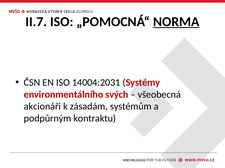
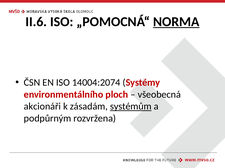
II.7: II.7 -> II.6
14004:2031: 14004:2031 -> 14004:2074
svých: svých -> ploch
systémům underline: none -> present
kontraktu: kontraktu -> rozvržena
